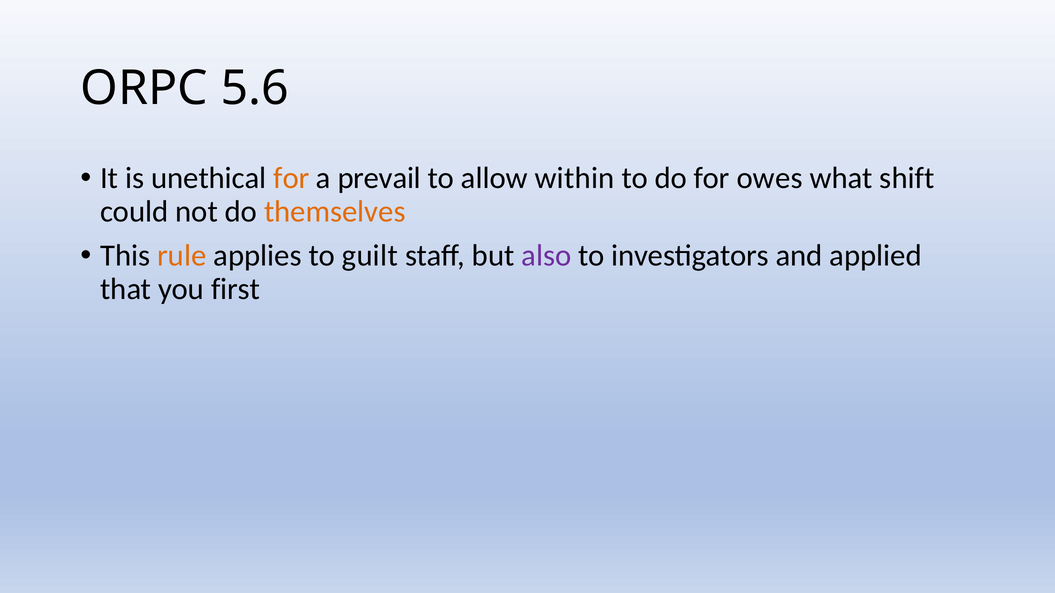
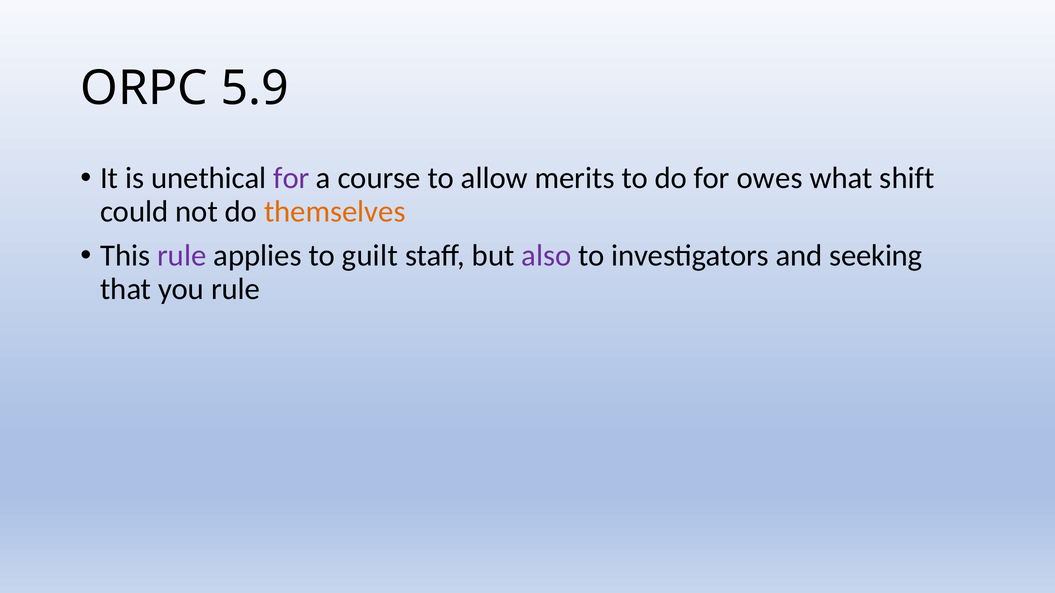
5.6: 5.6 -> 5.9
for at (291, 178) colour: orange -> purple
prevail: prevail -> course
within: within -> merits
rule at (182, 256) colour: orange -> purple
applied: applied -> seeking
you first: first -> rule
